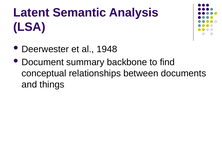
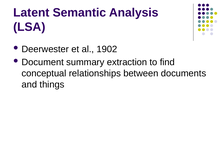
1948: 1948 -> 1902
backbone: backbone -> extraction
